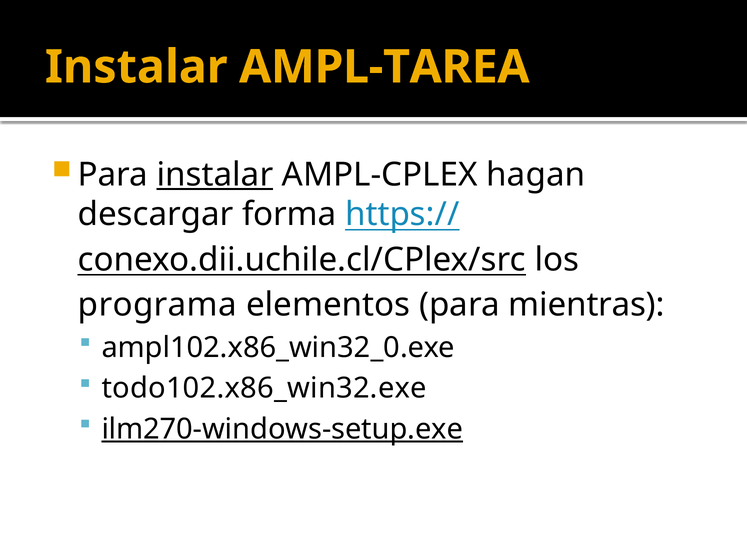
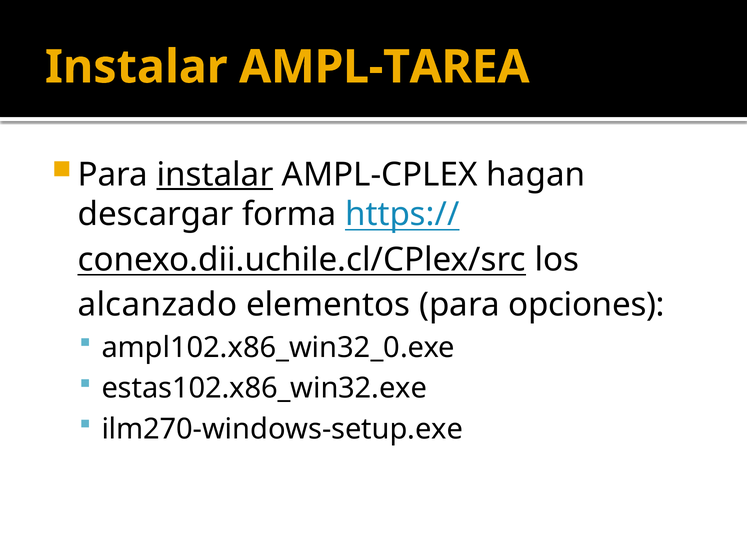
programa: programa -> alcanzado
mientras: mientras -> opciones
todo102.x86_win32.exe: todo102.x86_win32.exe -> estas102.x86_win32.exe
ilm270-windows-setup.exe underline: present -> none
